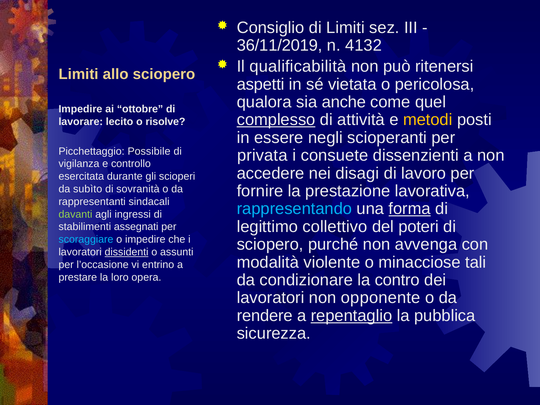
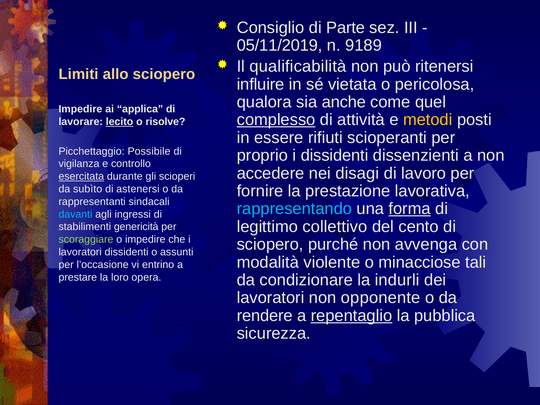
di Limiti: Limiti -> Parte
36/11/2019: 36/11/2019 -> 05/11/2019
4132: 4132 -> 9189
aspetti: aspetti -> influire
ottobre: ottobre -> applica
lecito underline: none -> present
negli: negli -> rifiuti
privata: privata -> proprio
i consuete: consuete -> dissidenti
esercitata underline: none -> present
sovranità: sovranità -> astenersi
davanti colour: light green -> light blue
poteri: poteri -> cento
assegnati: assegnati -> genericità
scoraggiare colour: light blue -> light green
dissidenti at (127, 252) underline: present -> none
contro: contro -> indurli
